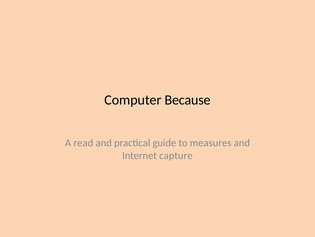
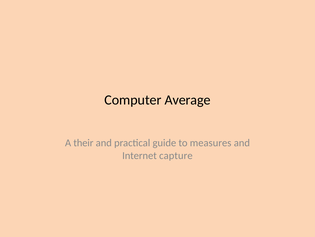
Because: Because -> Average
read: read -> their
